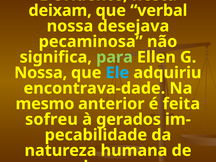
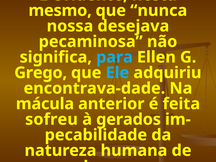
deixam: deixam -> mesmo
verbal: verbal -> nunca
para colour: light green -> light blue
Nossa at (41, 73): Nossa -> Grego
mesmo: mesmo -> mácula
